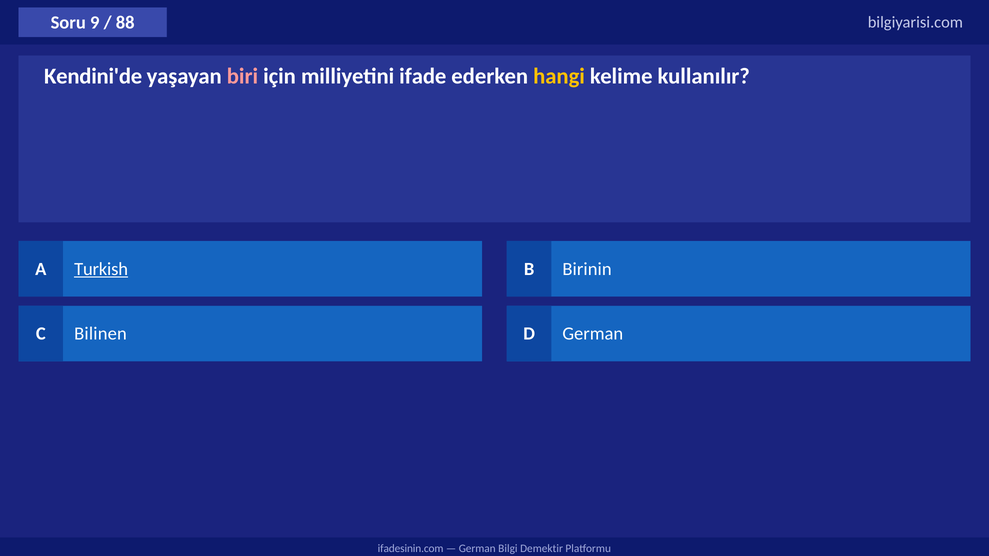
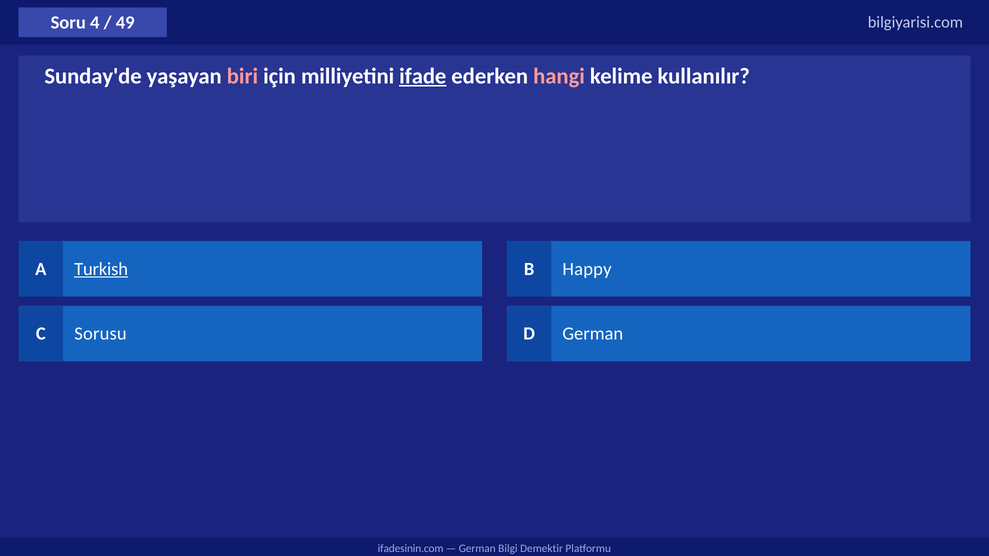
9: 9 -> 4
88: 88 -> 49
Kendini'de: Kendini'de -> Sunday'de
ifade underline: none -> present
hangi colour: yellow -> pink
Birinin: Birinin -> Happy
Bilinen: Bilinen -> Sorusu
